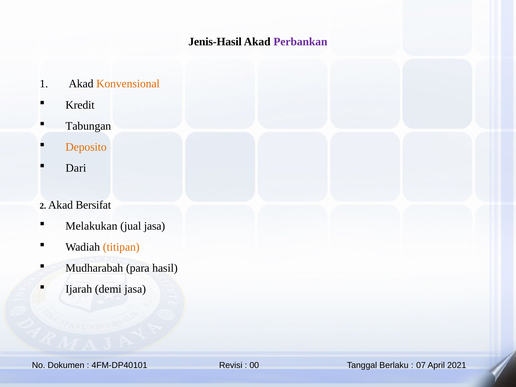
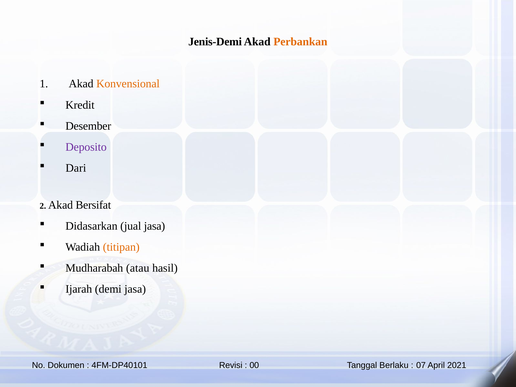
Jenis-Hasil: Jenis-Hasil -> Jenis-Demi
Perbankan colour: purple -> orange
Tabungan: Tabungan -> Desember
Deposito colour: orange -> purple
Melakukan: Melakukan -> Didasarkan
para: para -> atau
